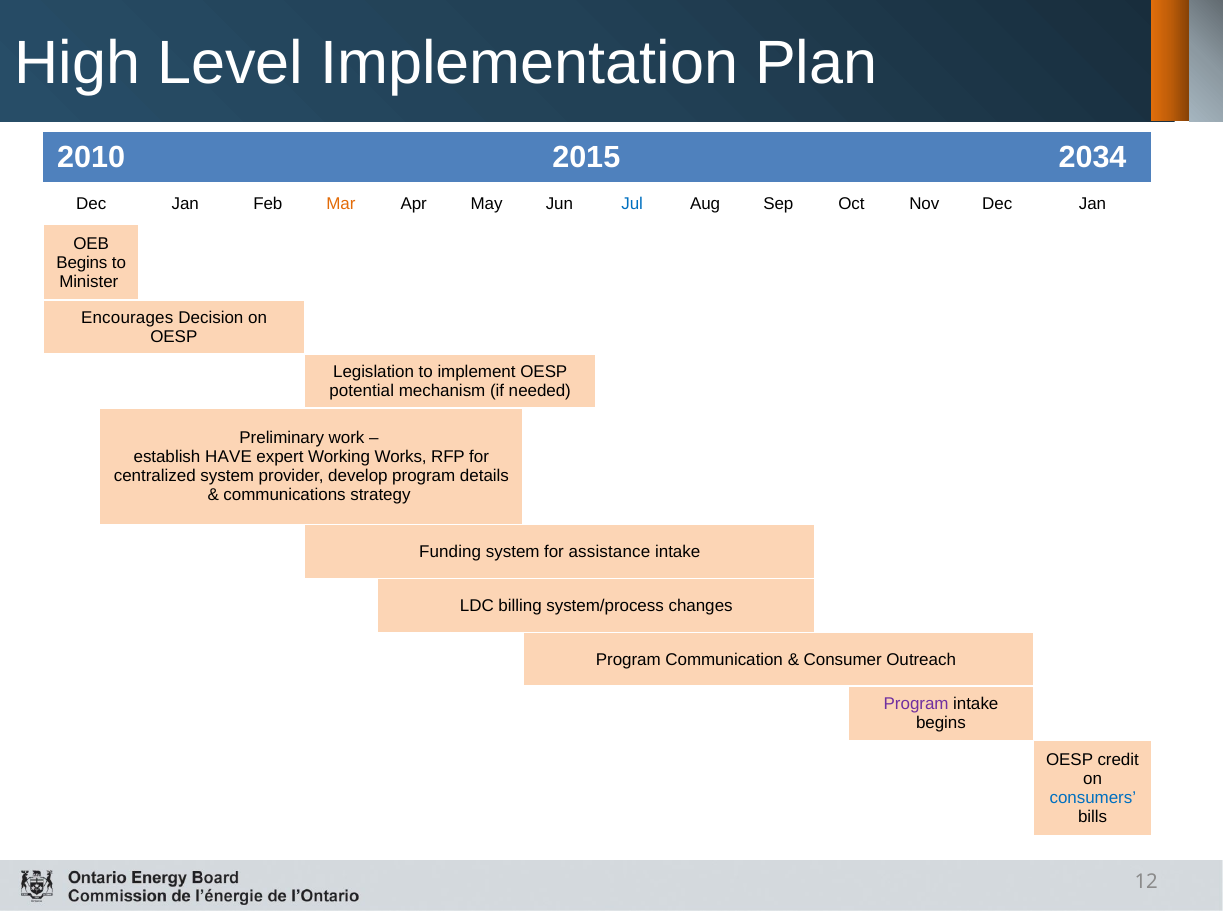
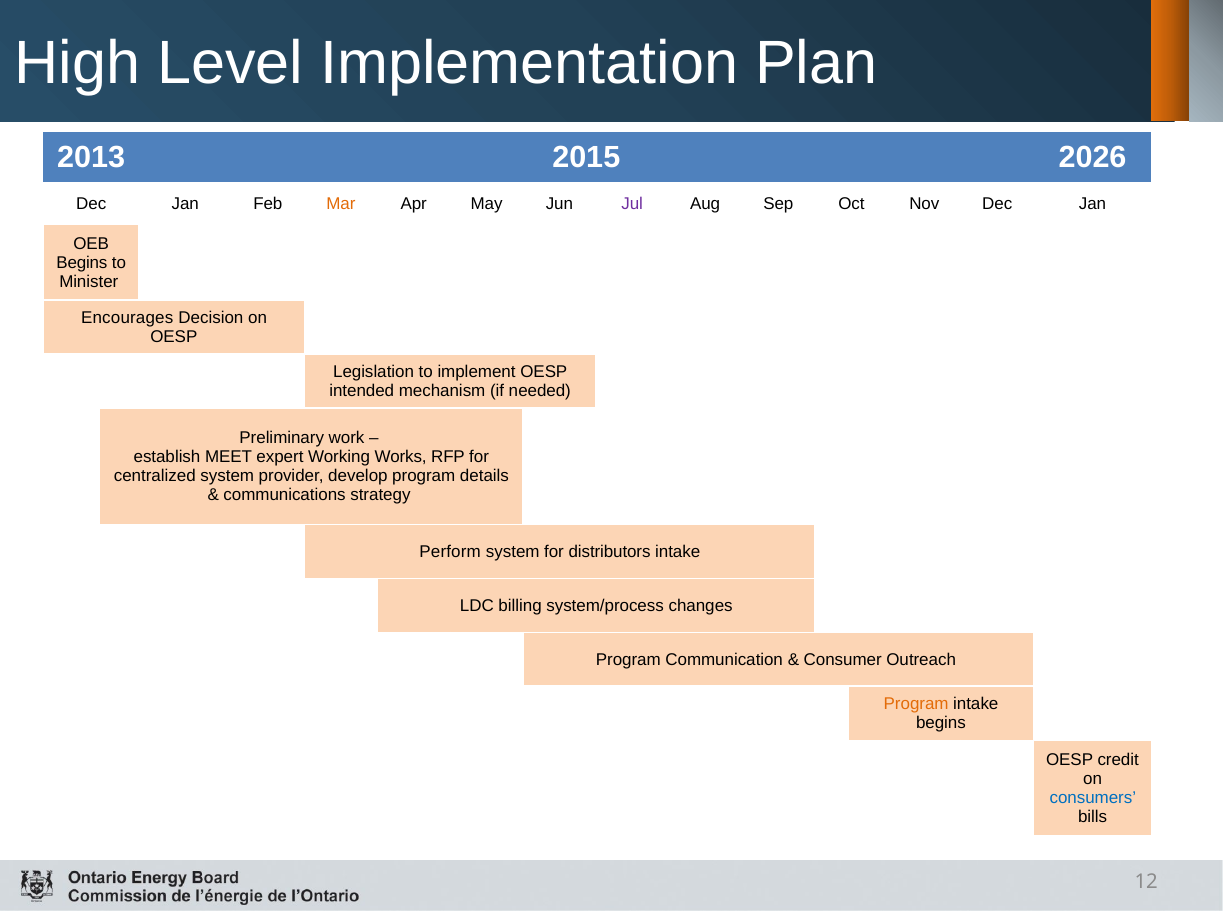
2010: 2010 -> 2013
2034: 2034 -> 2026
Jul colour: blue -> purple
potential: potential -> intended
HAVE: HAVE -> MEET
Funding: Funding -> Perform
assistance: assistance -> distributors
Program at (916, 704) colour: purple -> orange
